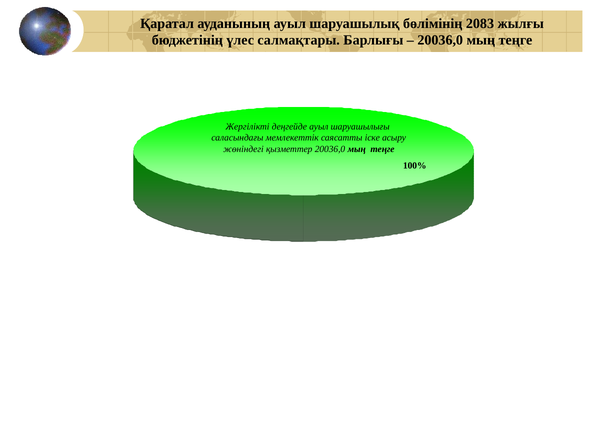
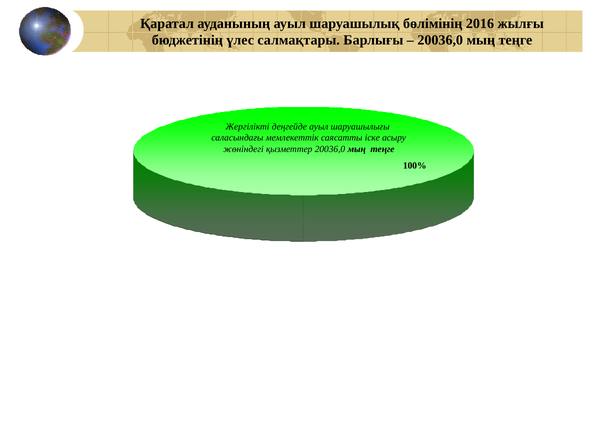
2083: 2083 -> 2016
